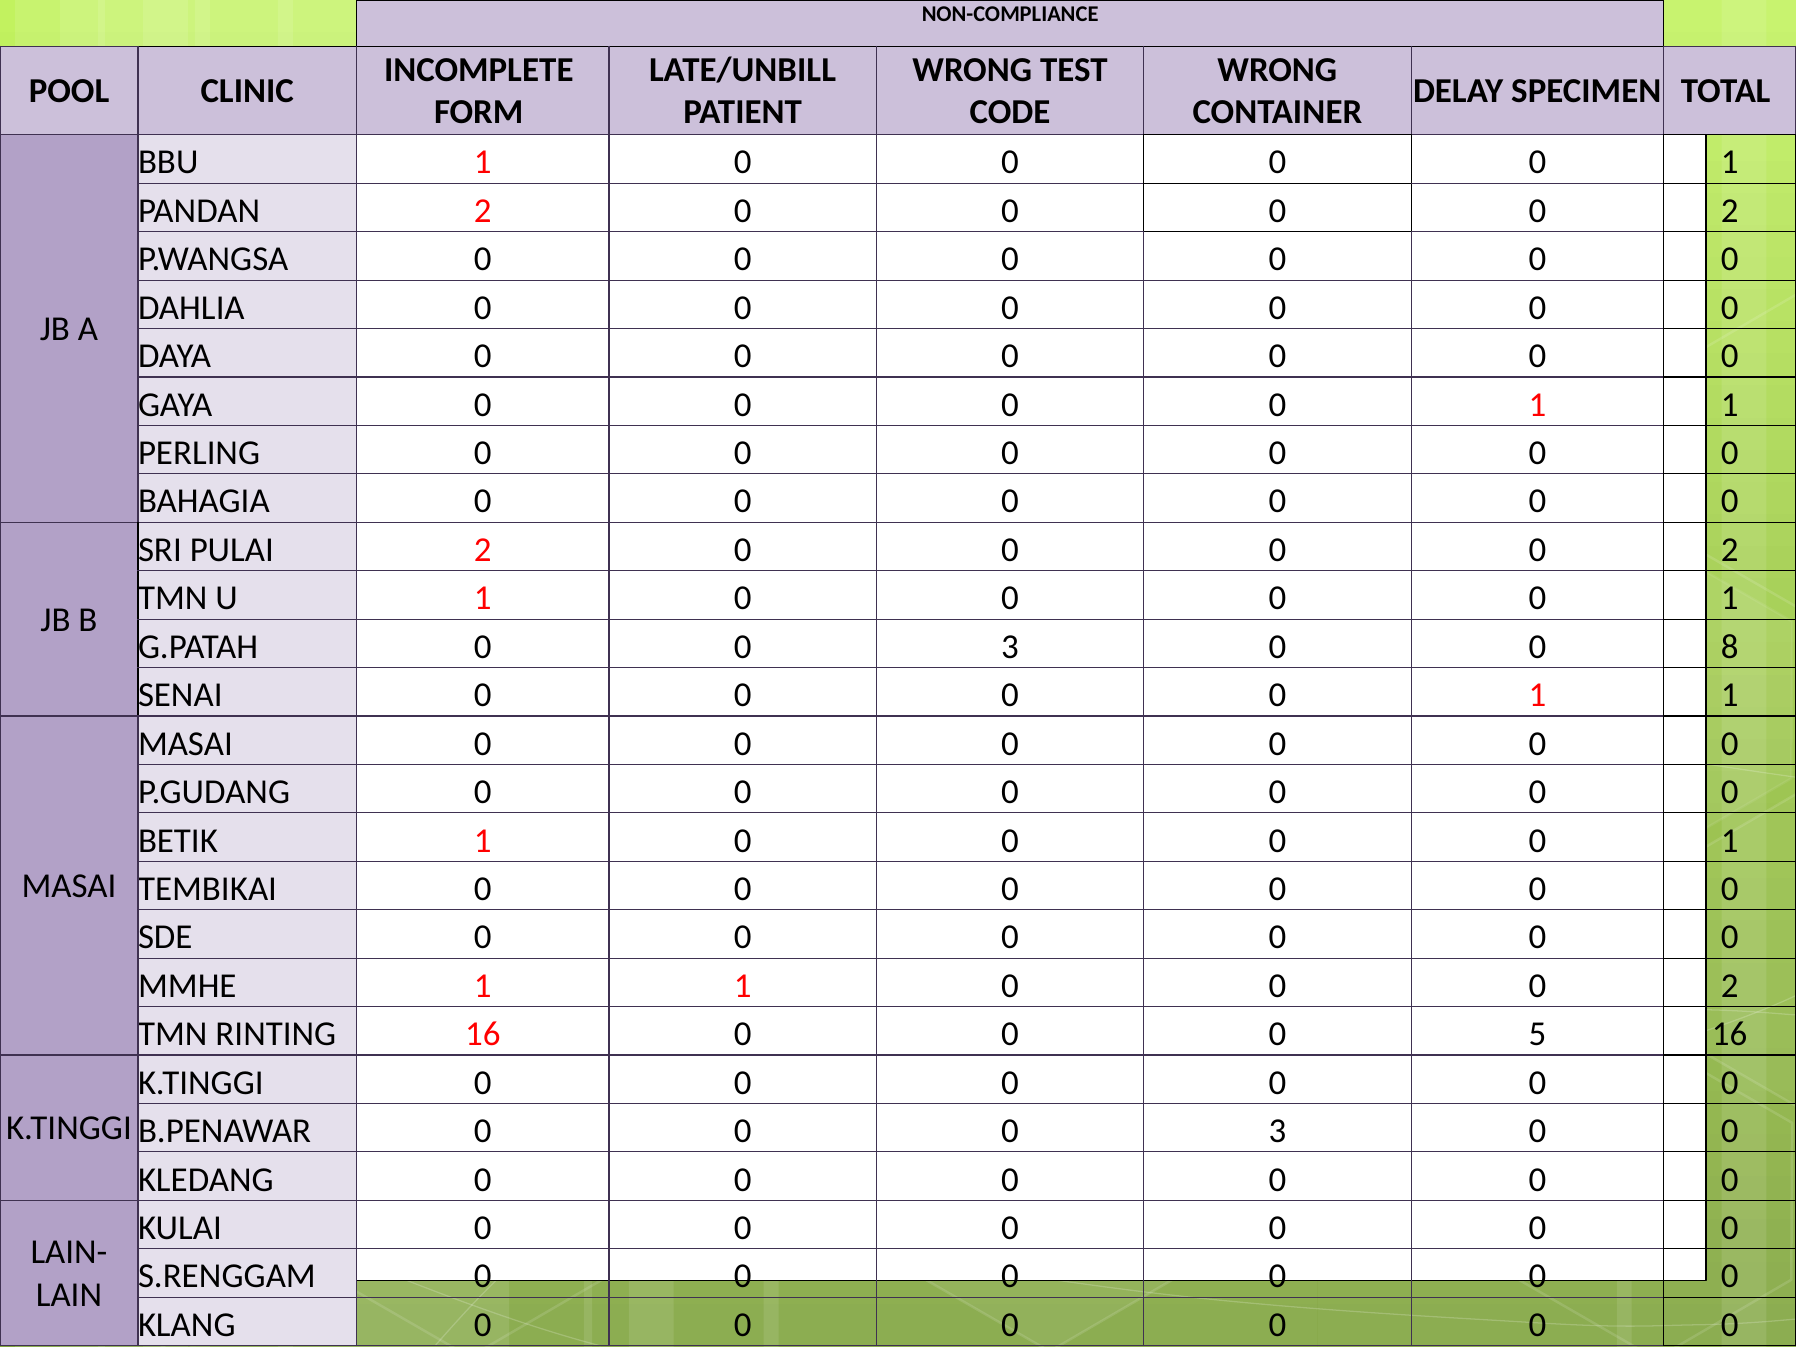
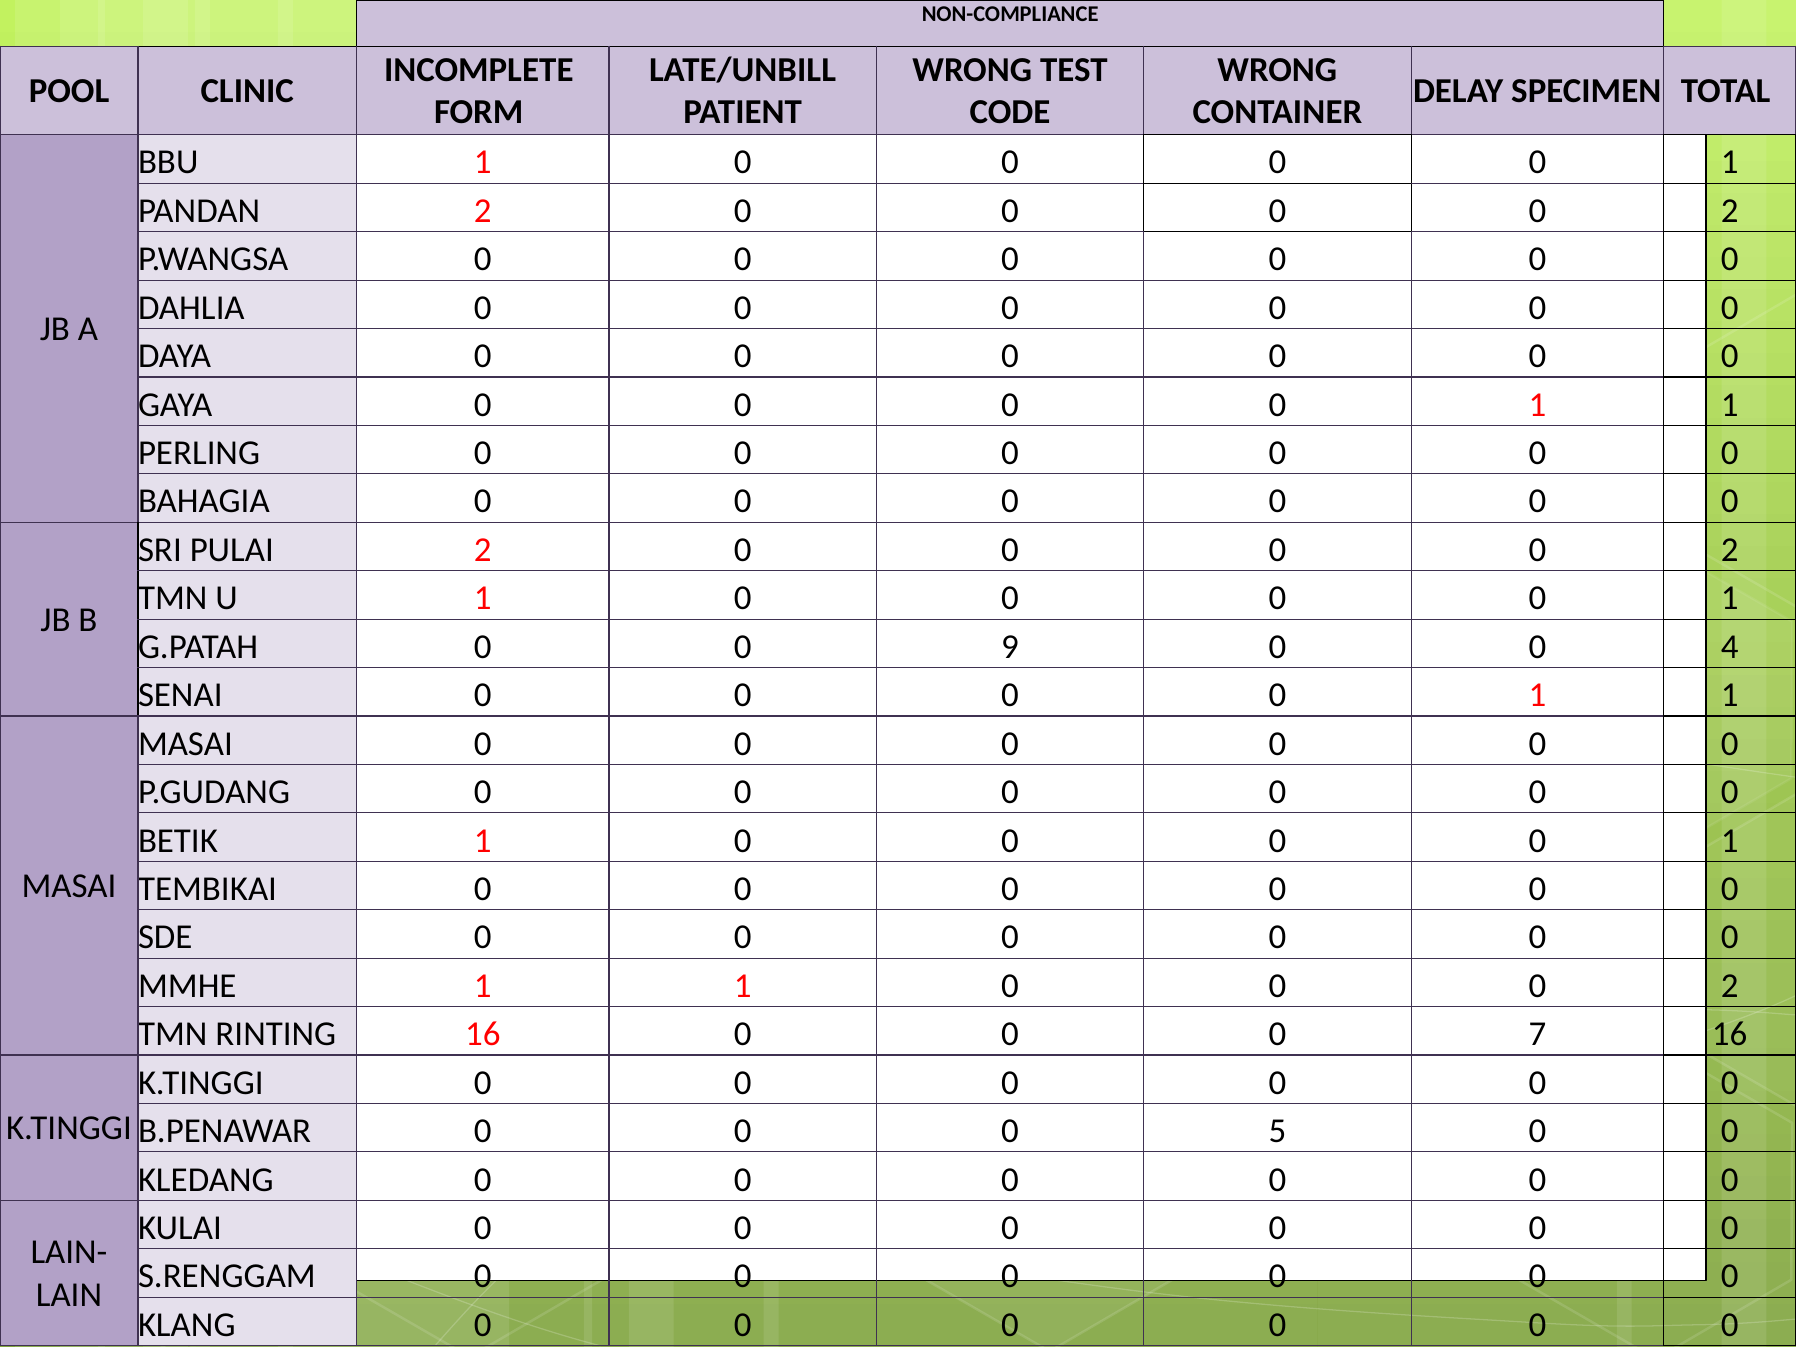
G.PATAH 0 0 3: 3 -> 9
8: 8 -> 4
5: 5 -> 7
0 0 0 3: 3 -> 5
